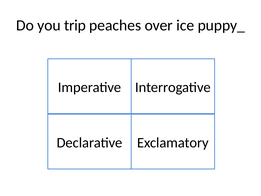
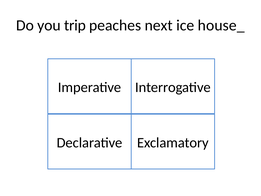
over: over -> next
puppy_: puppy_ -> house_
